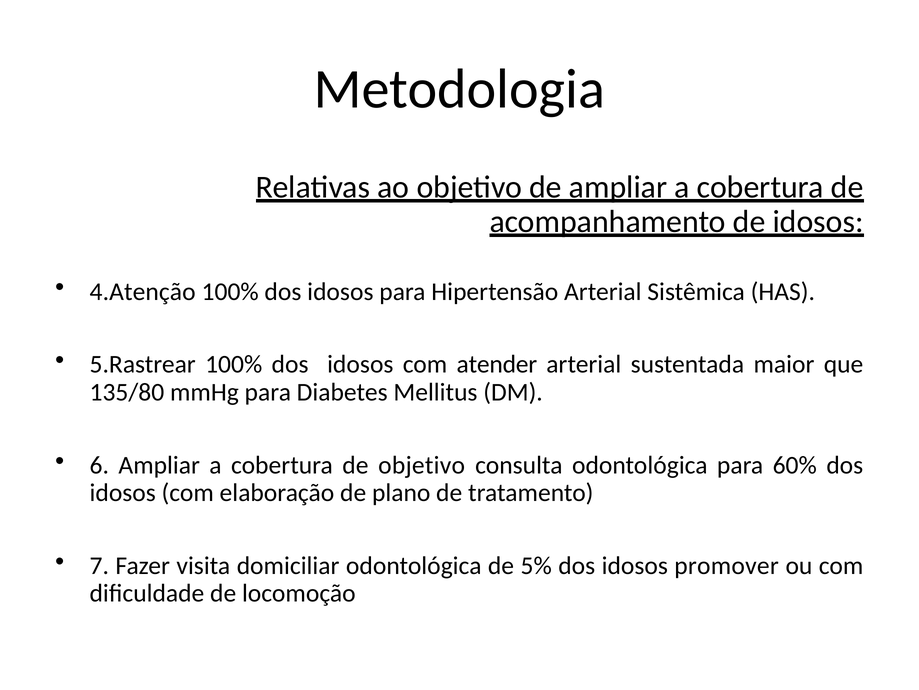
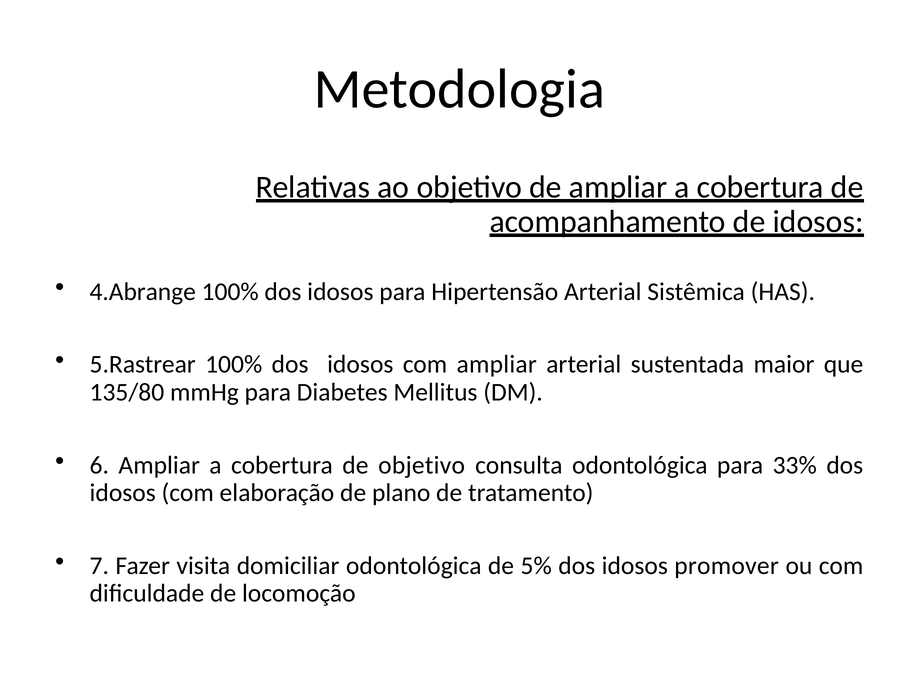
4.Atenção: 4.Atenção -> 4.Abrange
com atender: atender -> ampliar
60%: 60% -> 33%
